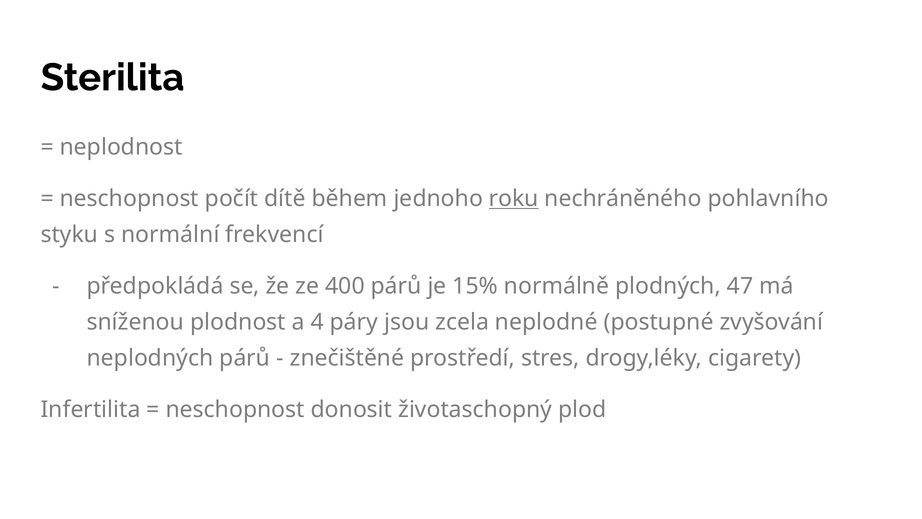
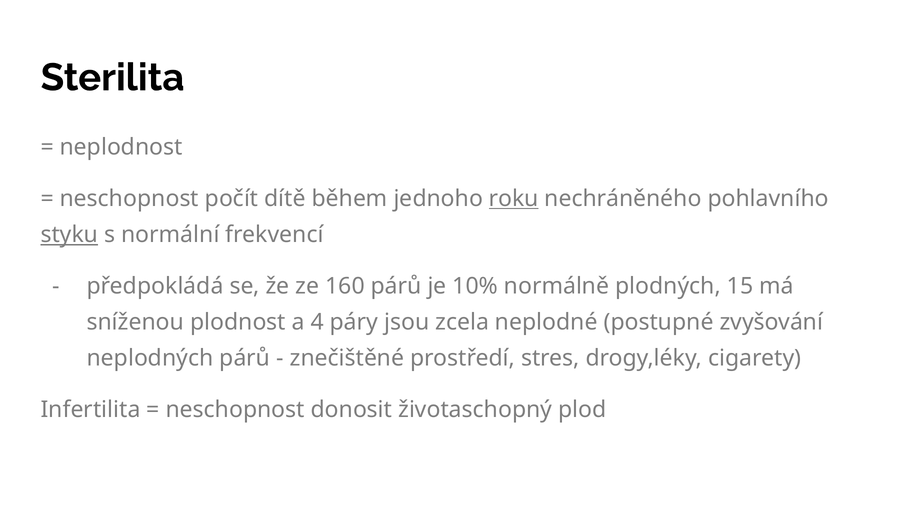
styku underline: none -> present
400: 400 -> 160
15%: 15% -> 10%
47: 47 -> 15
